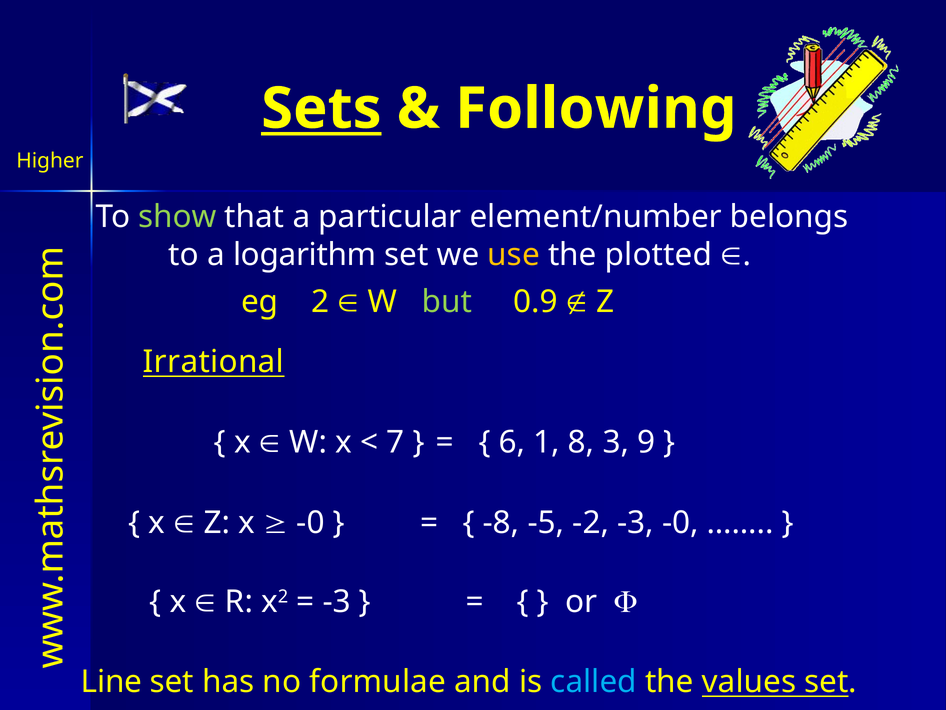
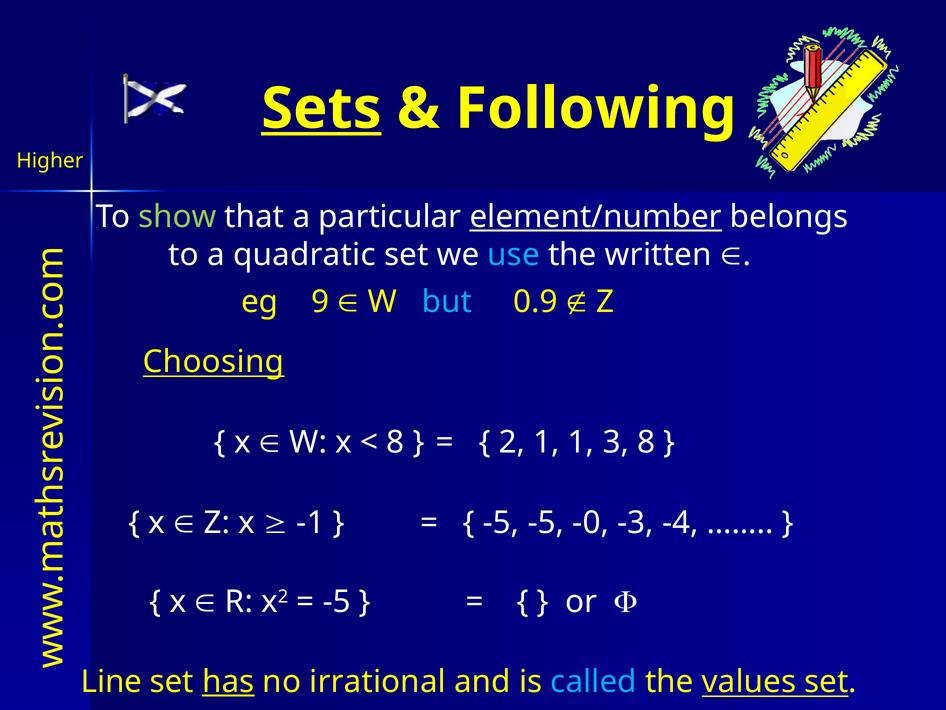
element/number underline: none -> present
logarithm: logarithm -> quadratic
use colour: yellow -> light blue
plotted: plotted -> written
2: 2 -> 9
but colour: light green -> light blue
Irrational: Irrational -> Choosing
7 at (395, 442): 7 -> 8
6: 6 -> 2
1 8: 8 -> 1
3 9: 9 -> 8
-0 at (310, 522): -0 -> -1
-8 at (501, 522): -8 -> -5
-2: -2 -> -0
-3 -0: -0 -> -4
-3 at (337, 601): -3 -> -5
has underline: none -> present
formulae: formulae -> irrational
